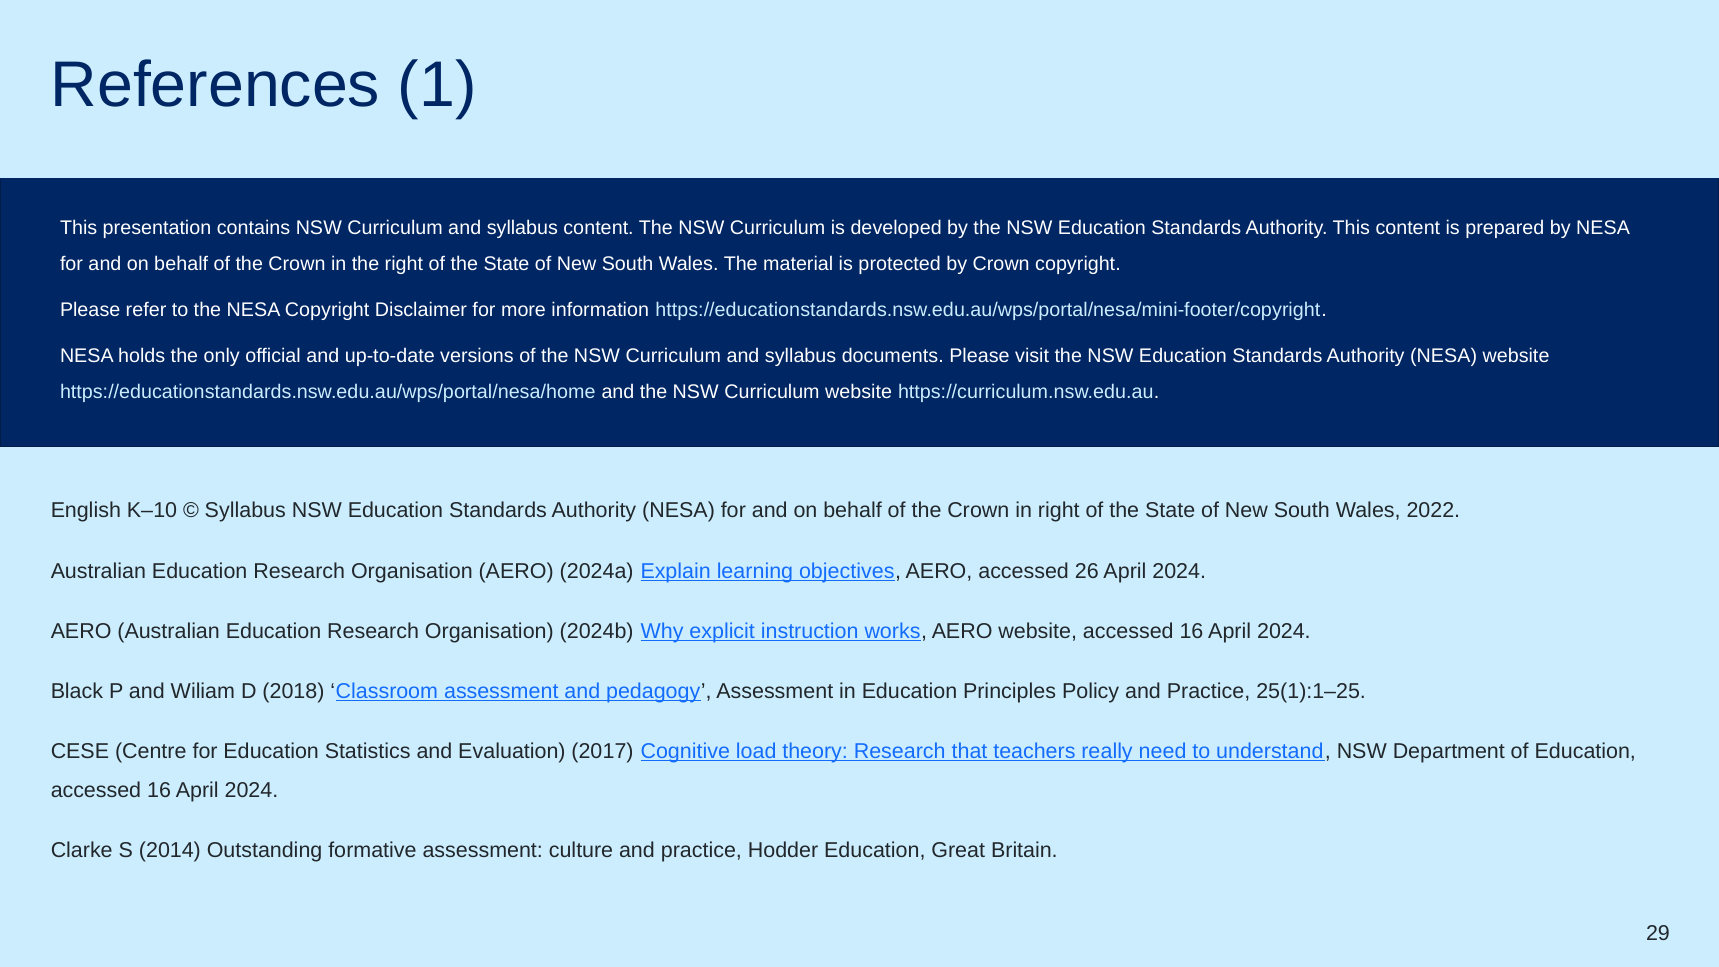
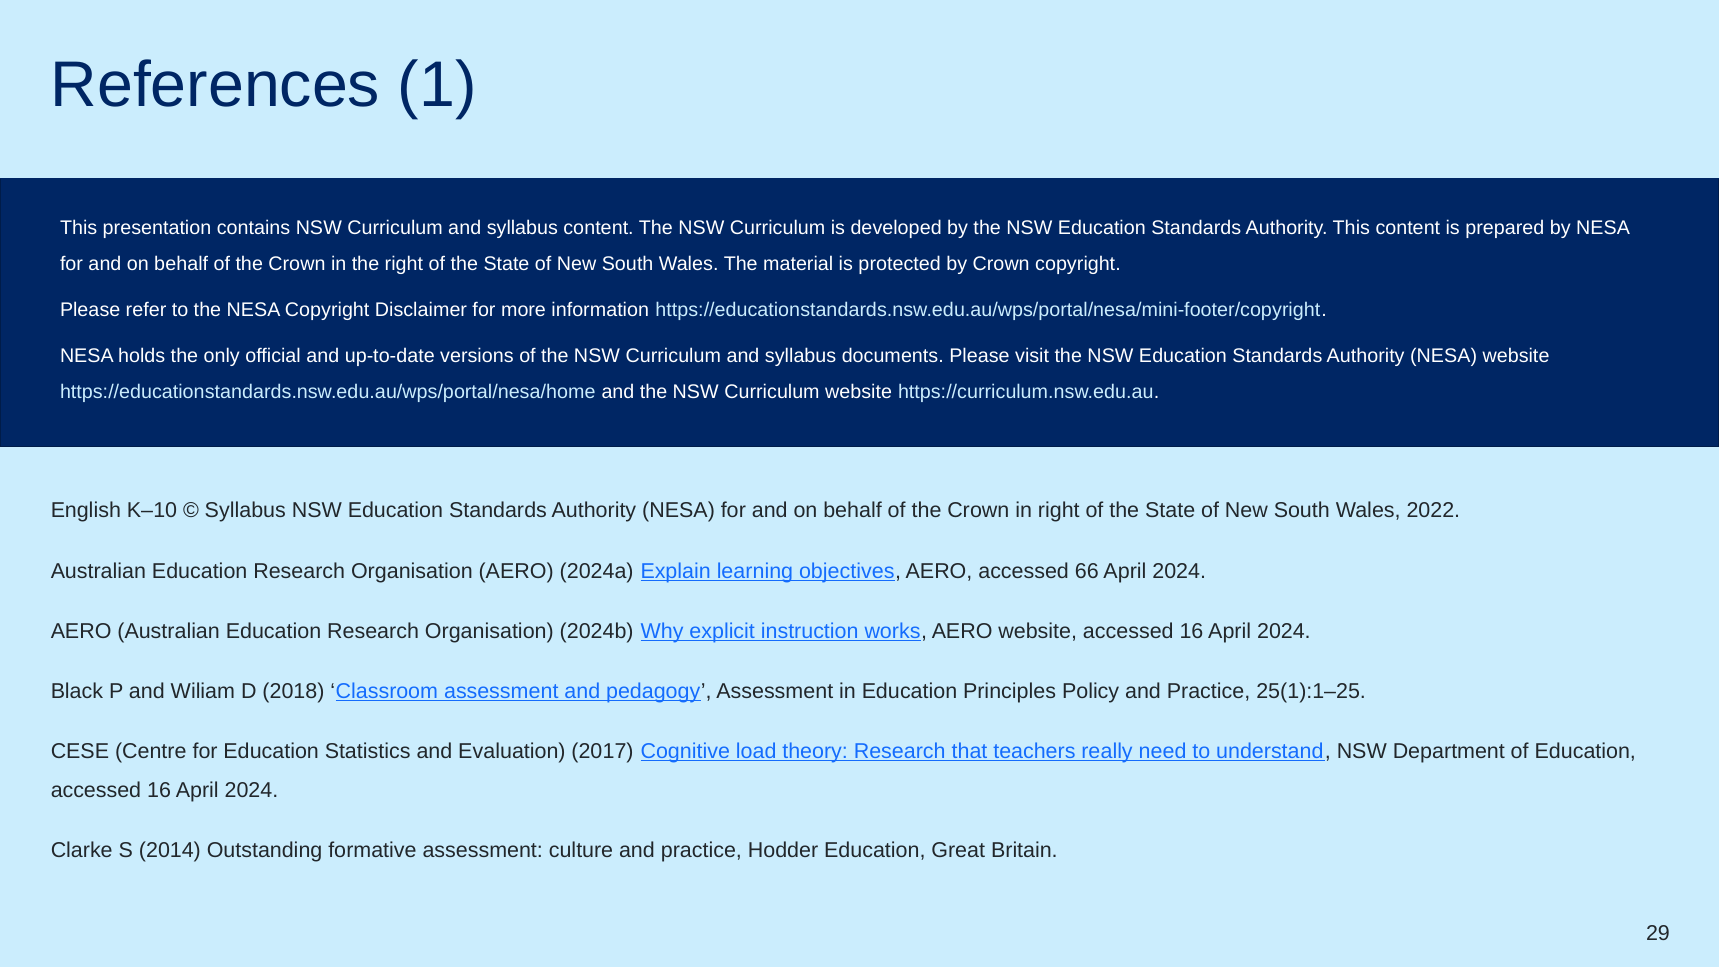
26: 26 -> 66
